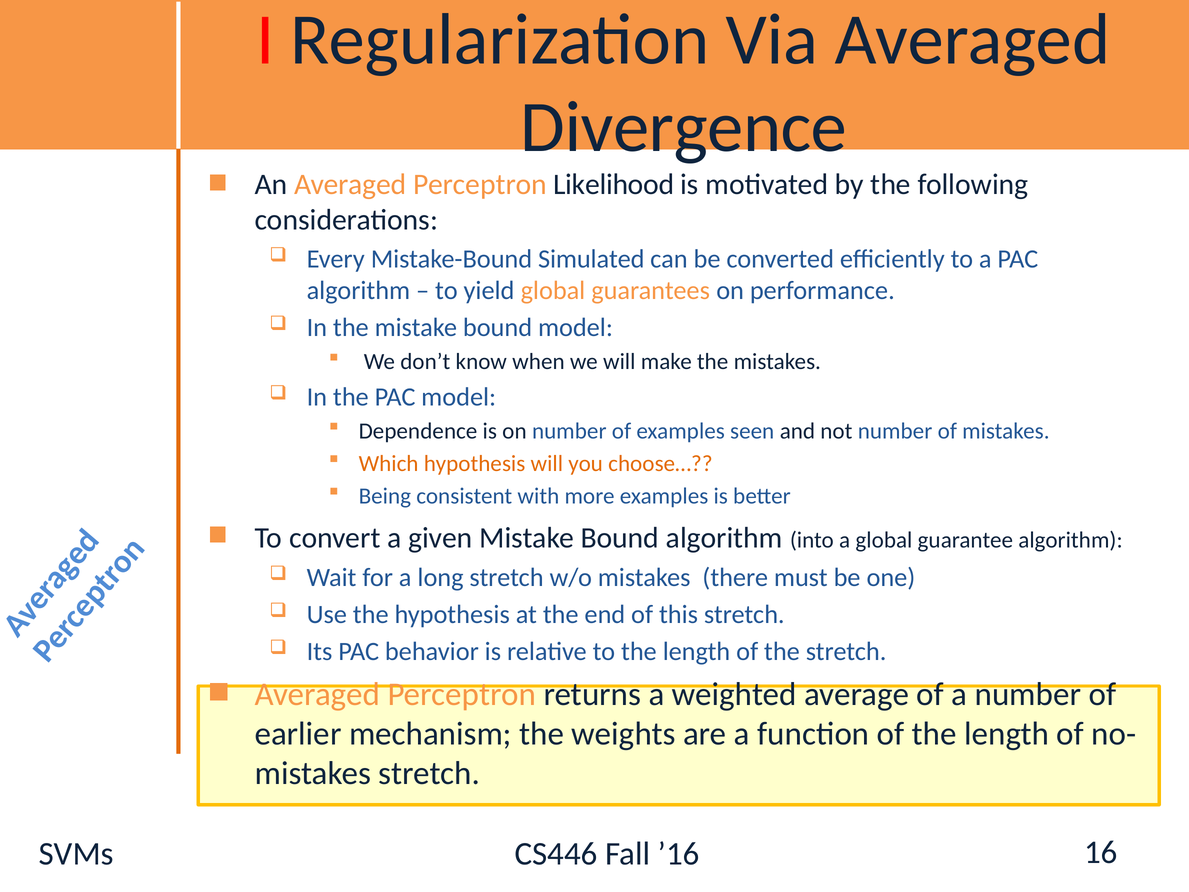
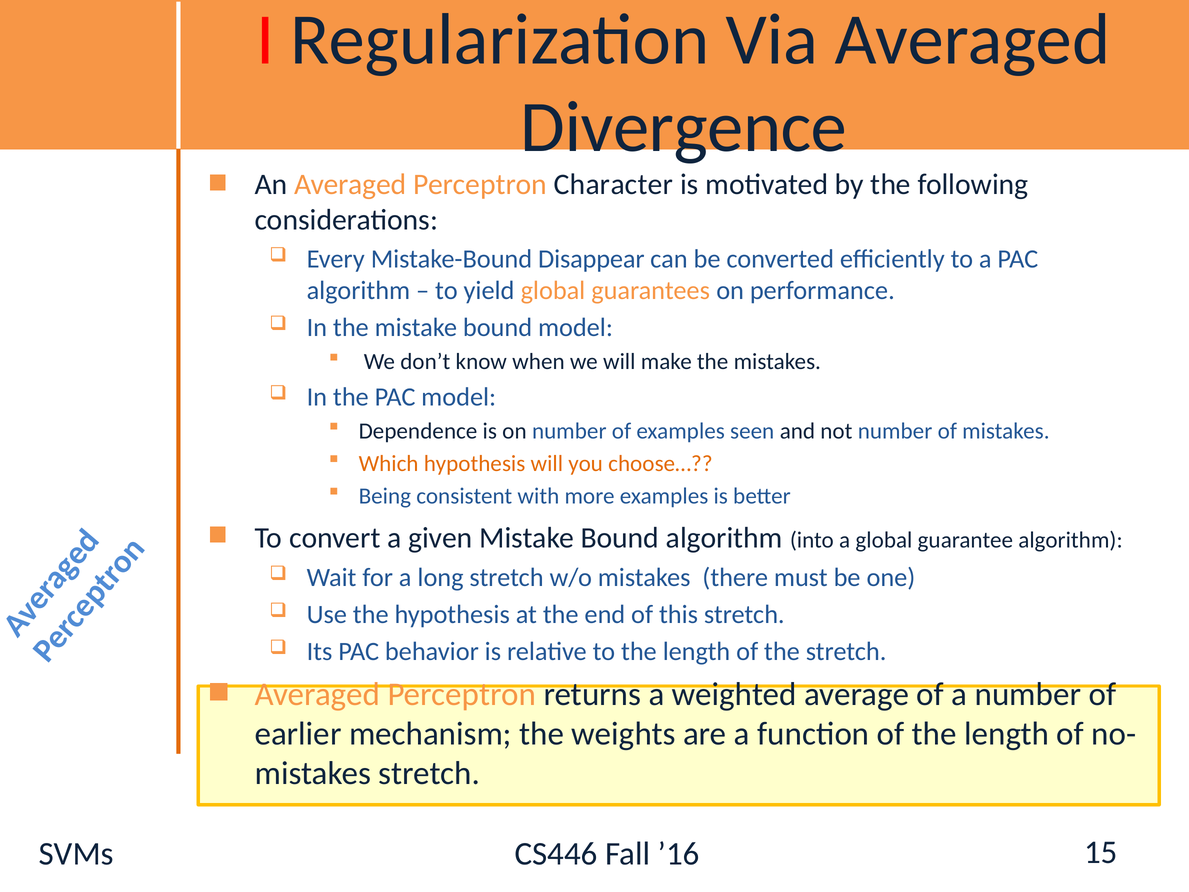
Likelihood: Likelihood -> Character
Simulated: Simulated -> Disappear
16: 16 -> 15
